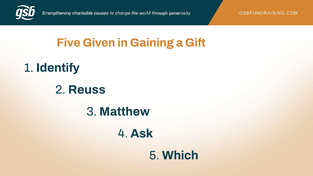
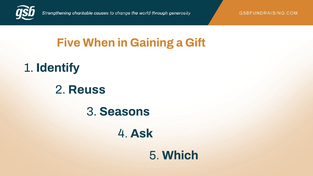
Given: Given -> When
Matthew: Matthew -> Seasons
